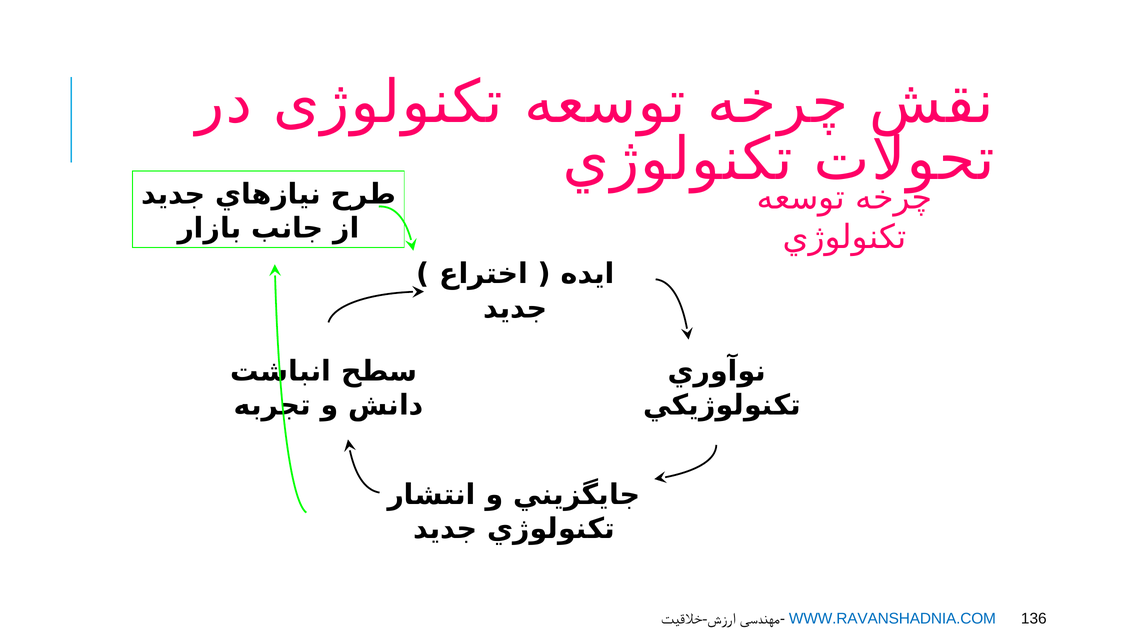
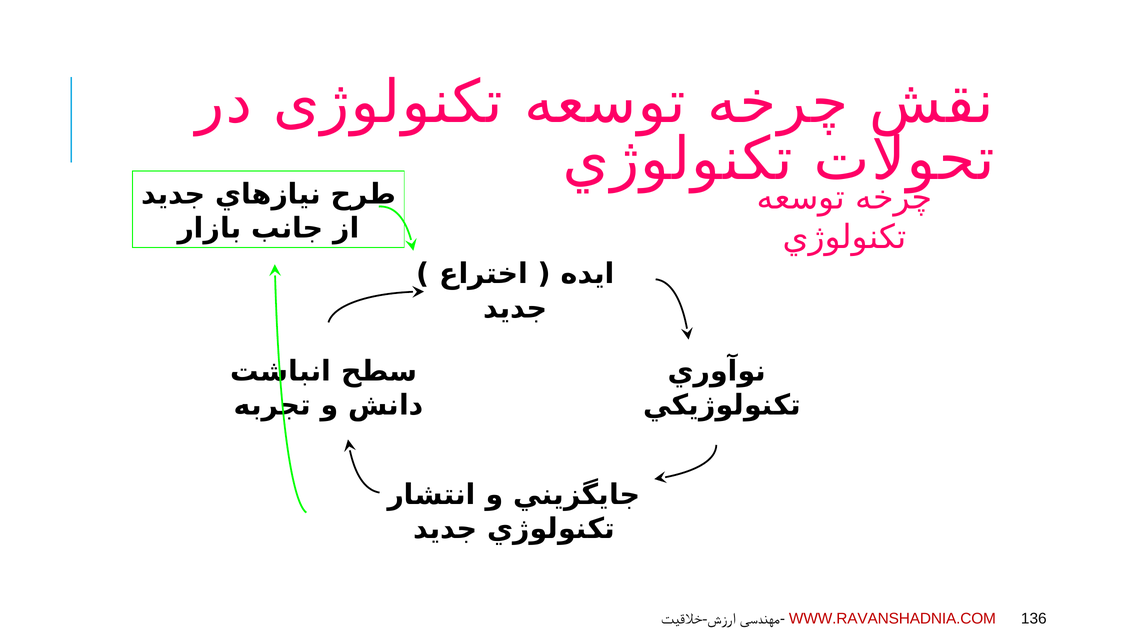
WWW.RAVANSHADNIA.COM colour: blue -> red
